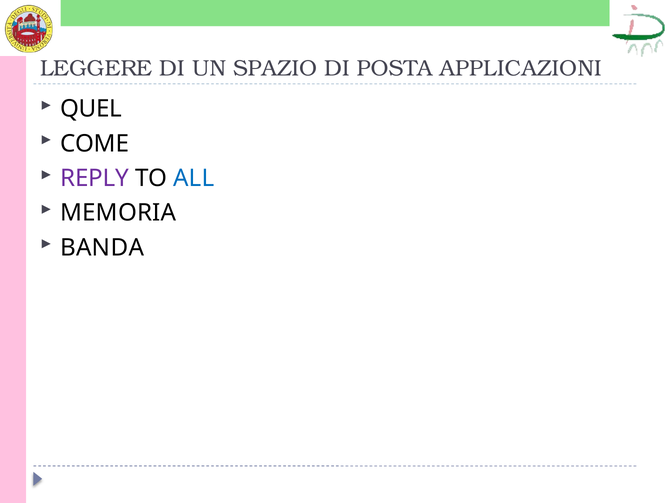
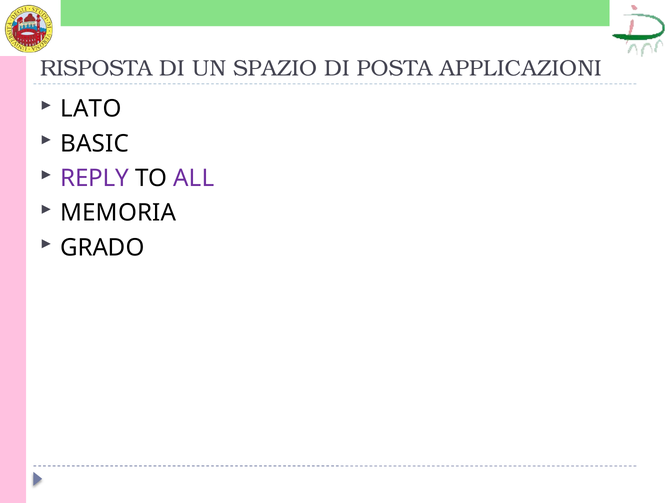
LEGGERE: LEGGERE -> RISPOSTA
QUEL: QUEL -> LATO
COME: COME -> BASIC
ALL colour: blue -> purple
BANDA: BANDA -> GRADO
